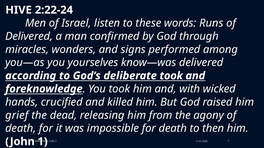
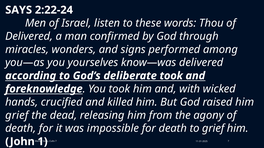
HIVE: HIVE -> SAYS
Runs: Runs -> Thou
to then: then -> grief
